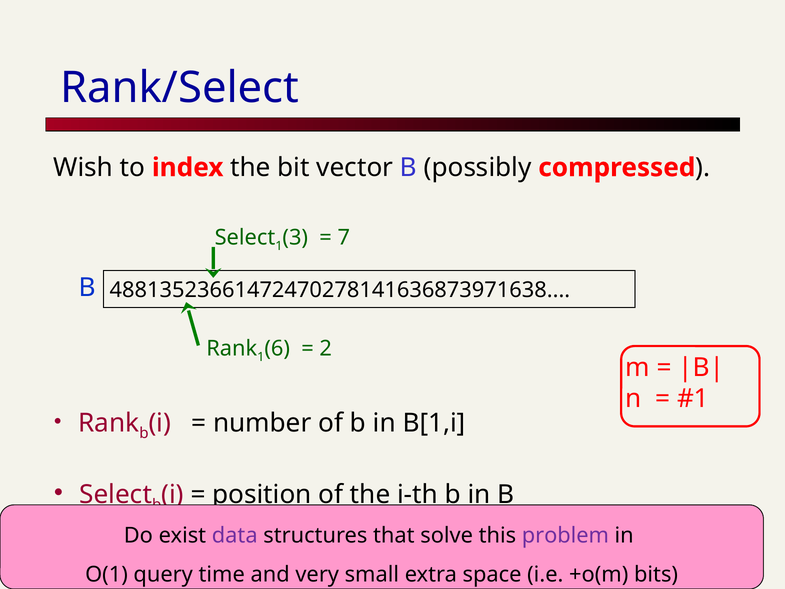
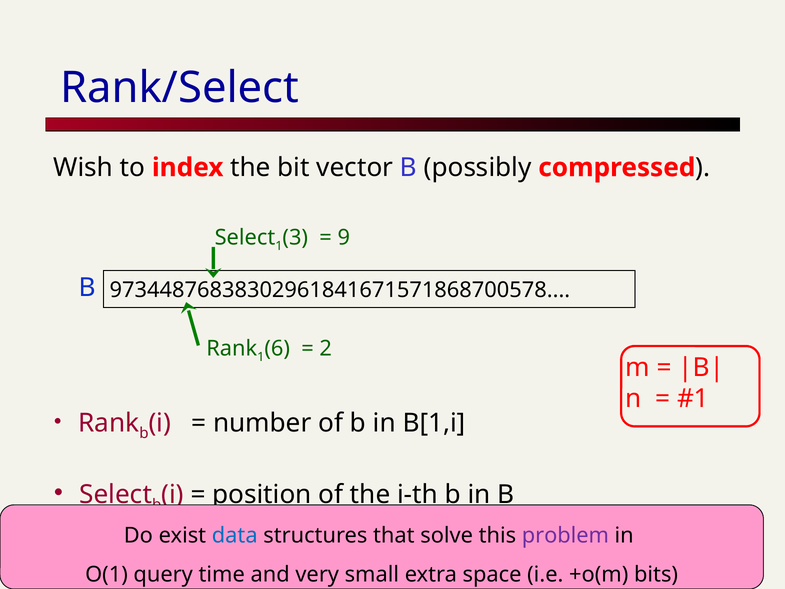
7: 7 -> 9
48813523661472470278141636873971638: 48813523661472470278141636873971638 -> 97344876838302961841671571868700578
data colour: purple -> blue
